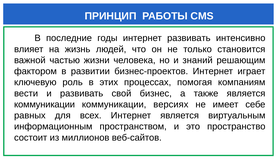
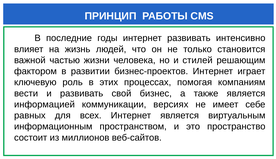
знаний: знаний -> стилей
коммуникации at (45, 105): коммуникации -> информацией
